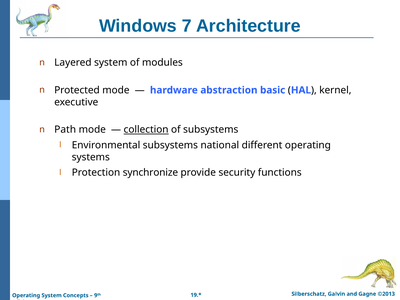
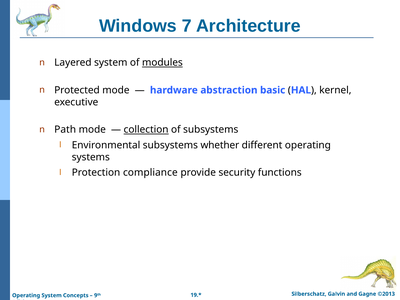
modules underline: none -> present
national: national -> whether
synchronize: synchronize -> compliance
